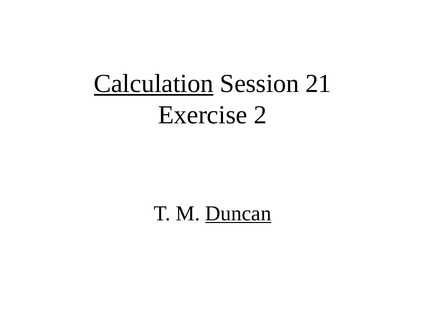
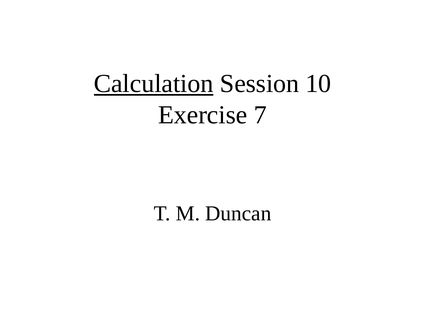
21: 21 -> 10
2: 2 -> 7
Duncan underline: present -> none
